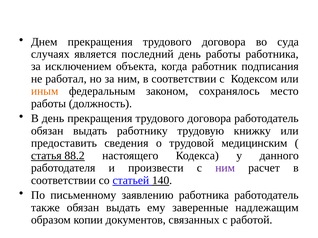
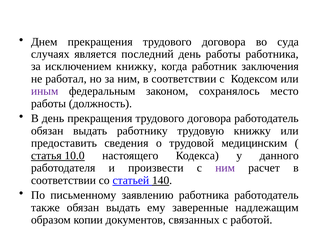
исключением объекта: объекта -> книжку
подписания: подписания -> заключения
иным colour: orange -> purple
88.2: 88.2 -> 10.0
